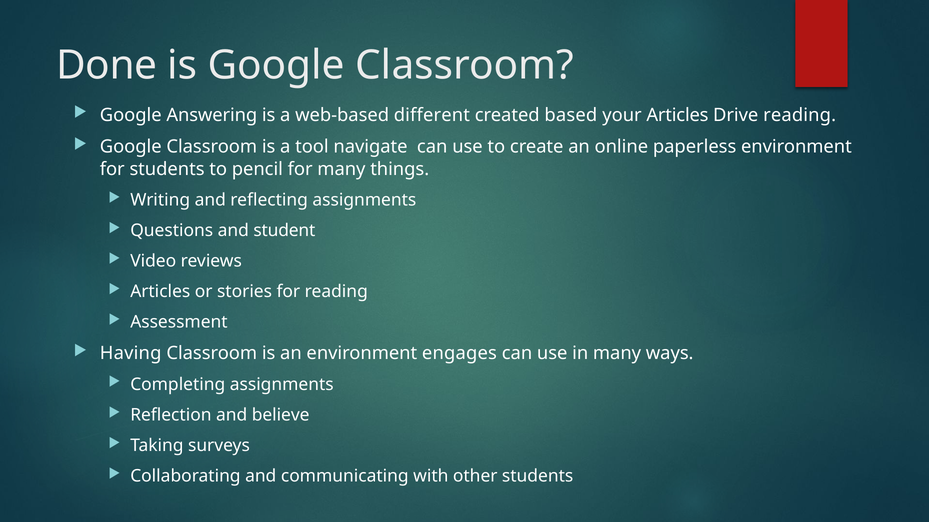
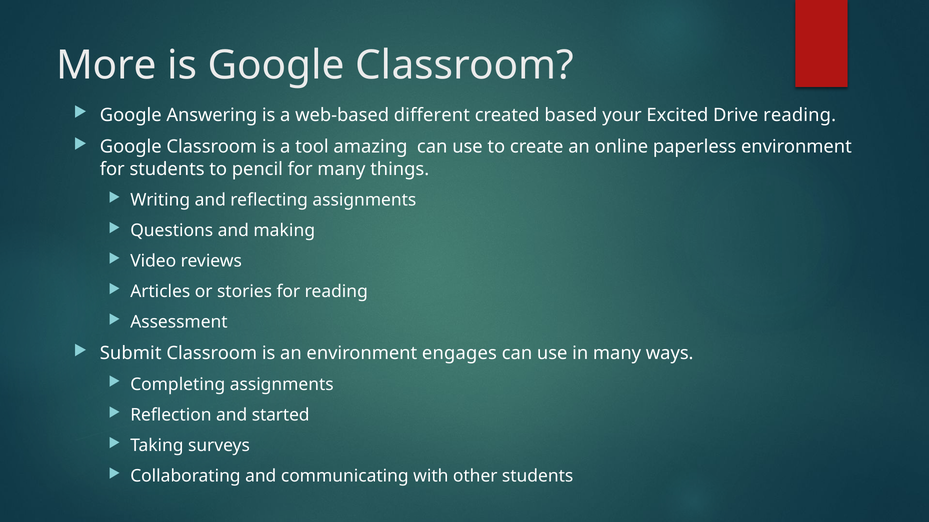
Done: Done -> More
your Articles: Articles -> Excited
navigate: navigate -> amazing
student: student -> making
Having: Having -> Submit
believe: believe -> started
